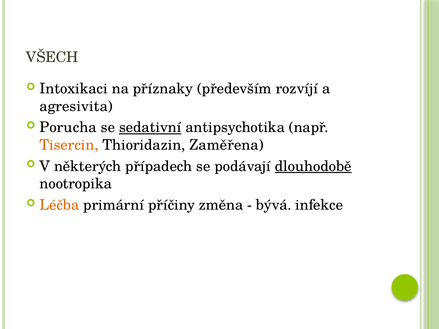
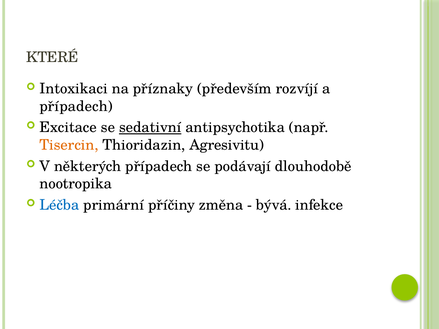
VŠECH: VŠECH -> KTERÉ
agresivita at (76, 106): agresivita -> případech
Porucha: Porucha -> Excitace
Zaměřena: Zaměřena -> Agresivitu
dlouhodobě underline: present -> none
Léčba colour: orange -> blue
